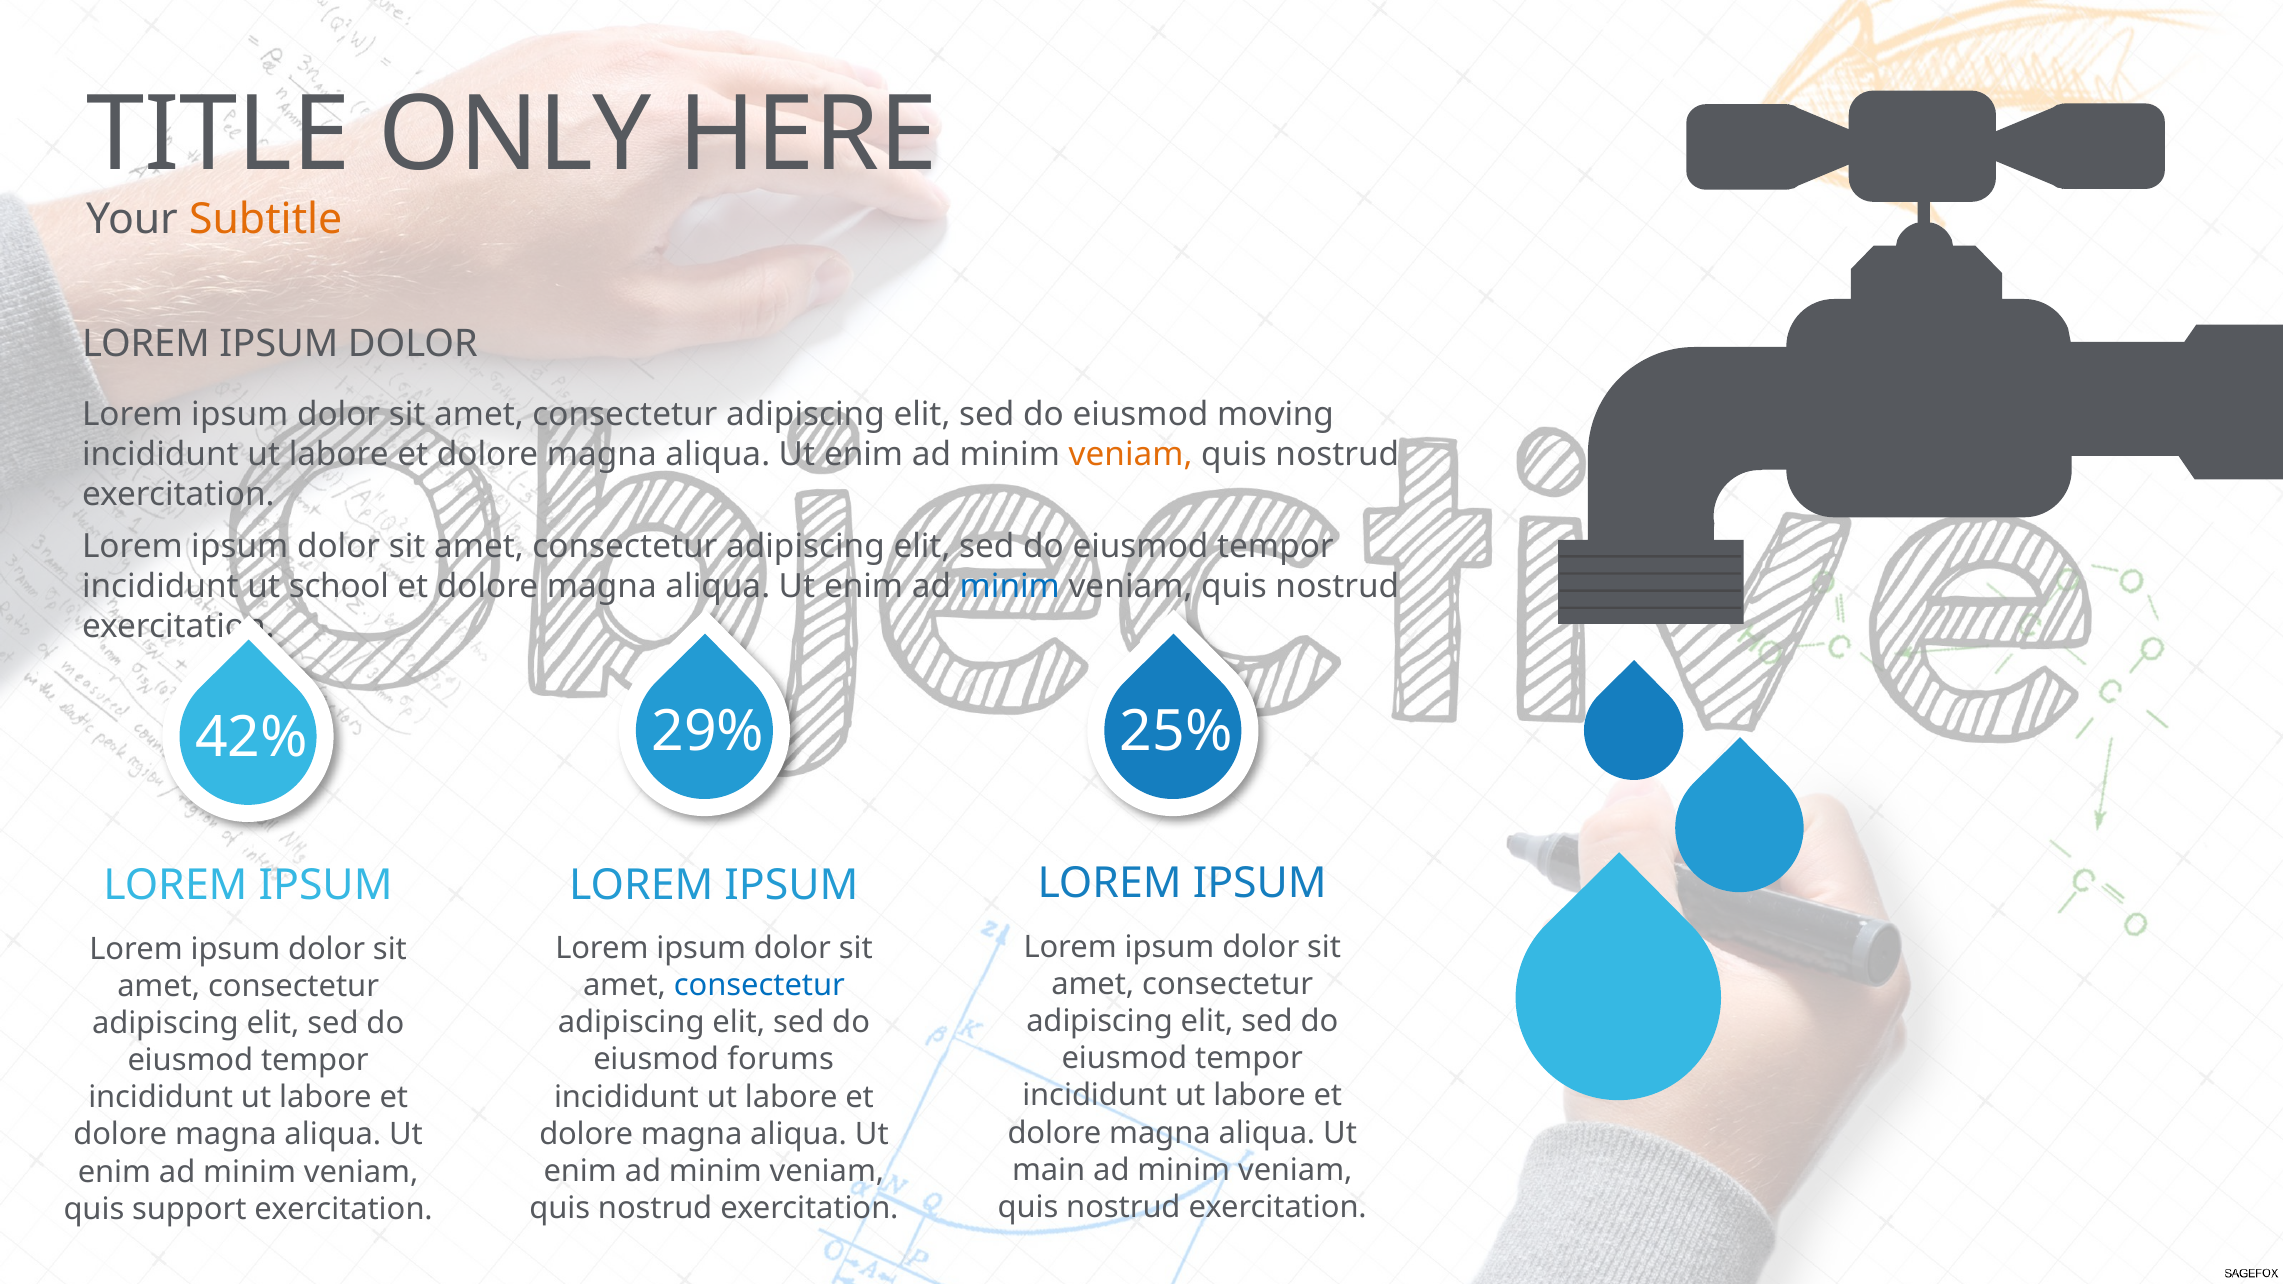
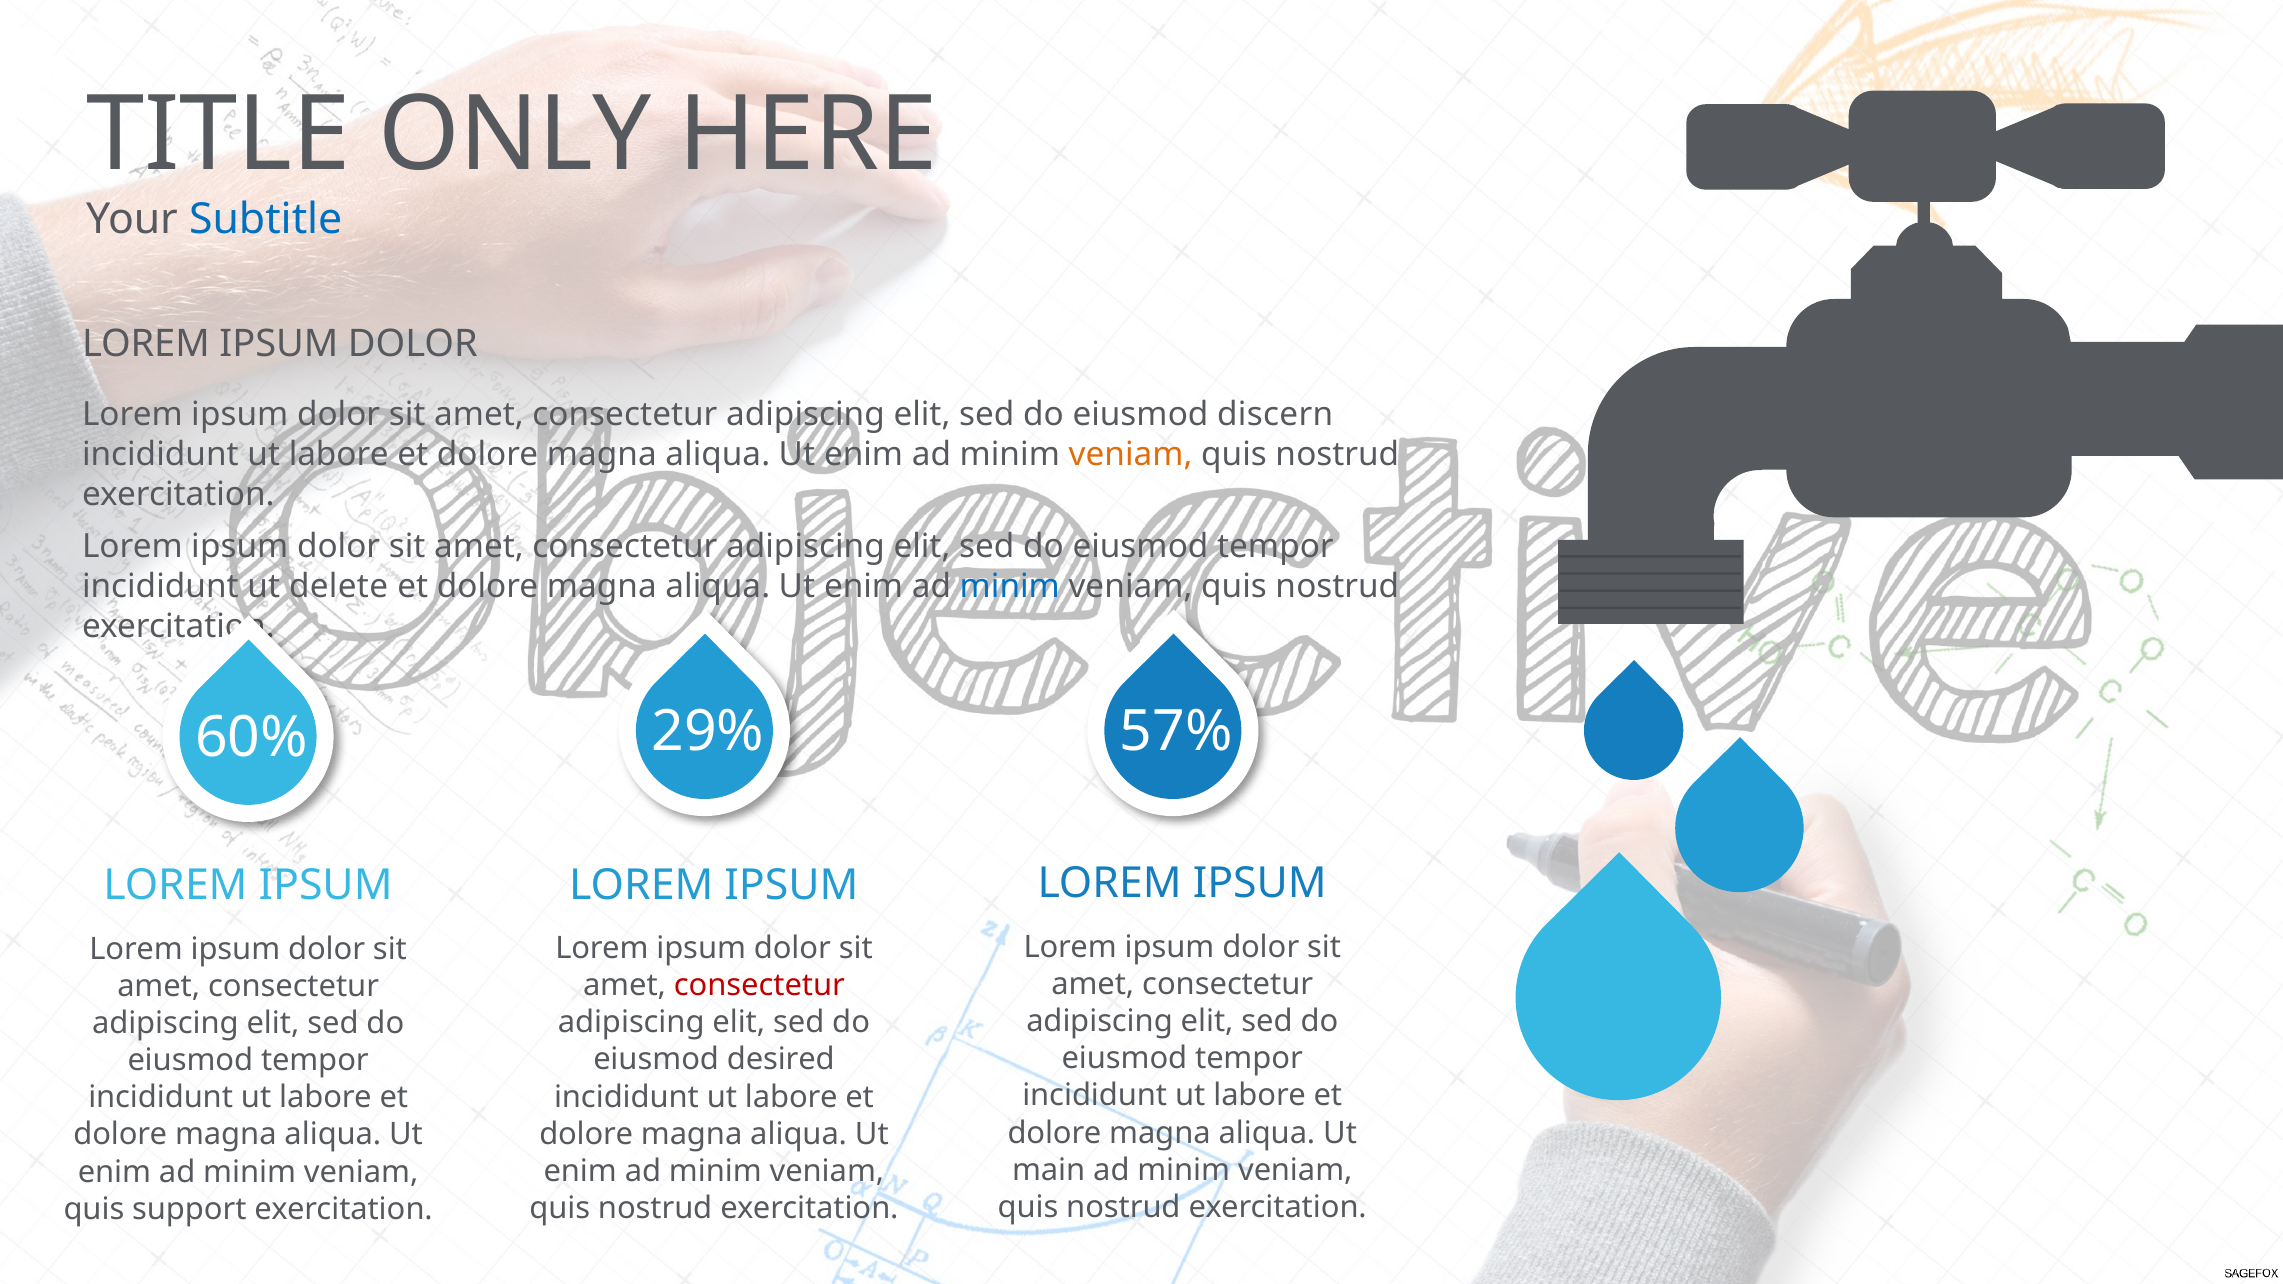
Subtitle colour: orange -> blue
moving: moving -> discern
school: school -> delete
42%: 42% -> 60%
25%: 25% -> 57%
consectetur at (759, 986) colour: blue -> red
forums: forums -> desired
